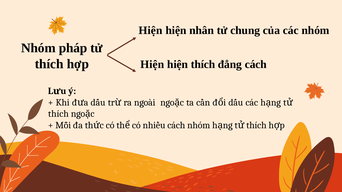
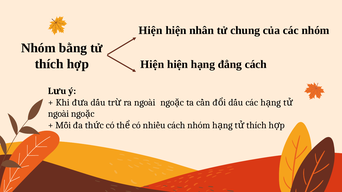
pháp: pháp -> bằng
hiện thích: thích -> hạng
thích at (58, 114): thích -> ngoài
